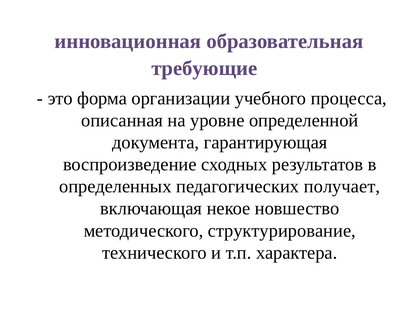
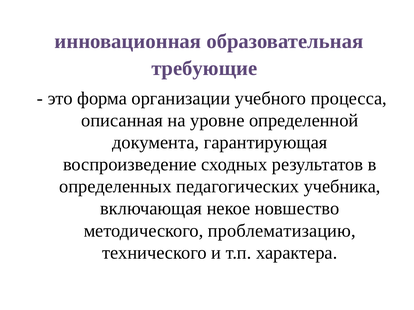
получает: получает -> учебника
структурирование: структурирование -> проблематизацию
